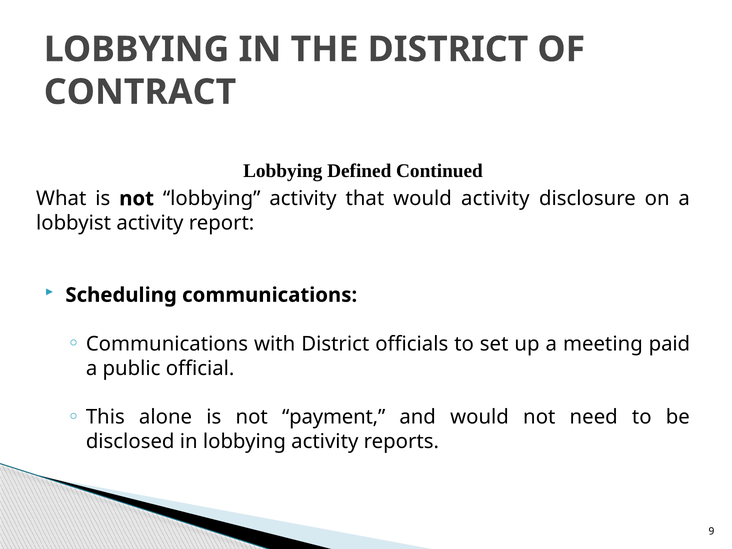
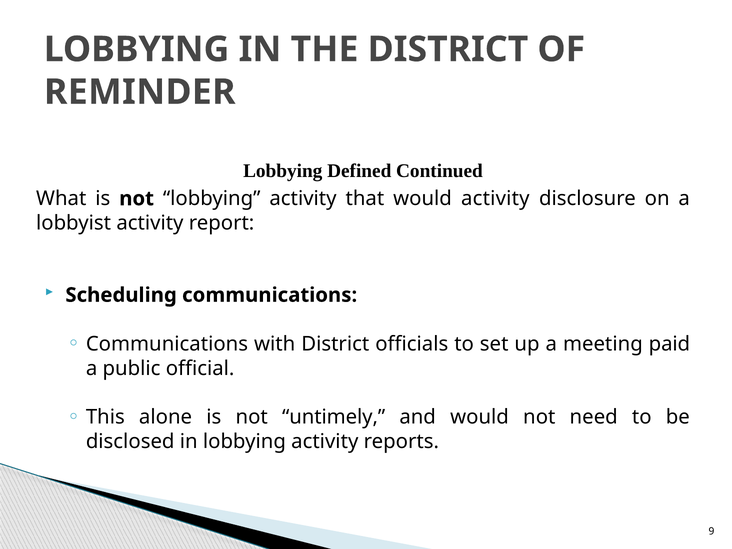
CONTRACT: CONTRACT -> REMINDER
payment: payment -> untimely
